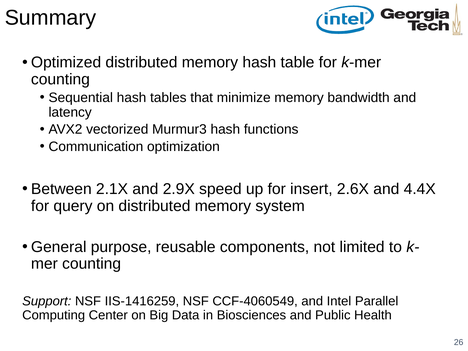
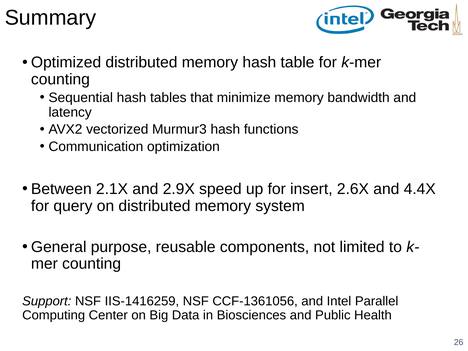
CCF-4060549: CCF-4060549 -> CCF-1361056
